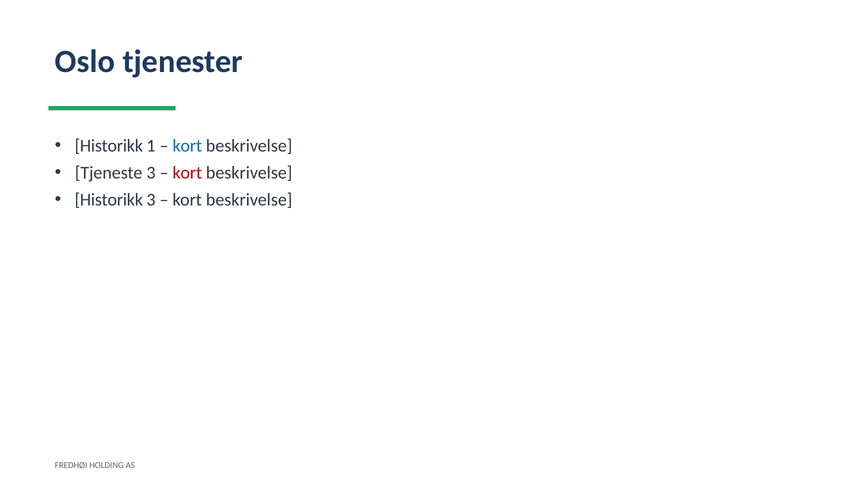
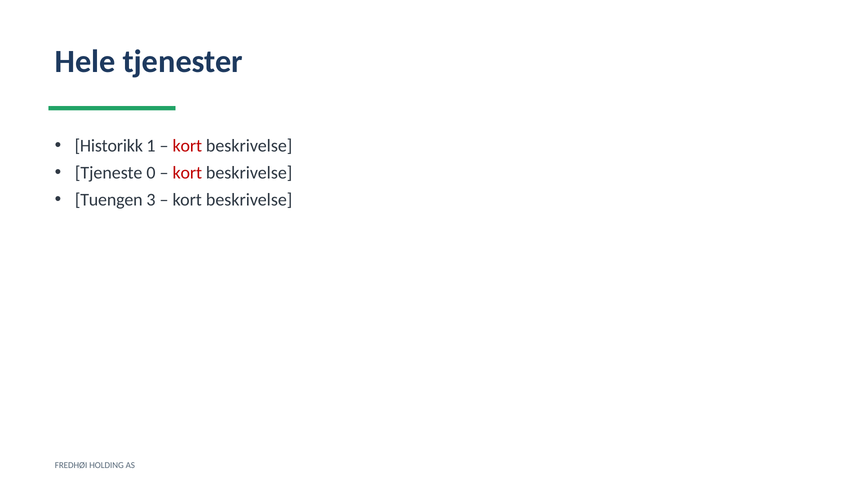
Oslo: Oslo -> Hele
kort at (187, 146) colour: blue -> red
Tjeneste 3: 3 -> 0
Historikk at (109, 200): Historikk -> Tuengen
